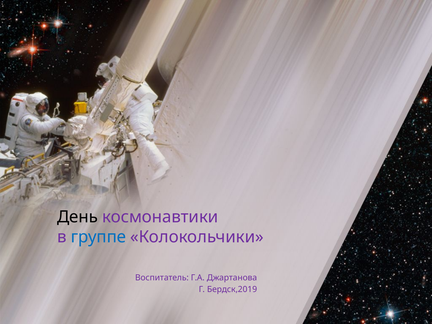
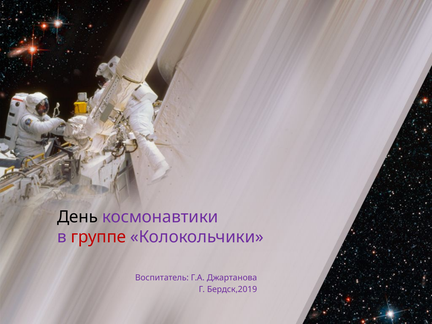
группе colour: blue -> red
